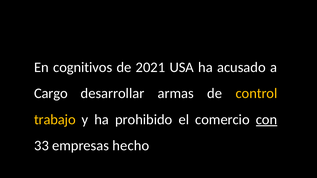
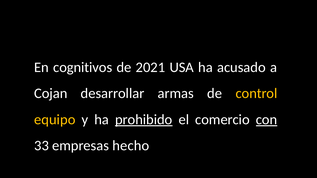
Cargo: Cargo -> Cojan
trabajo: trabajo -> equipo
prohibido underline: none -> present
